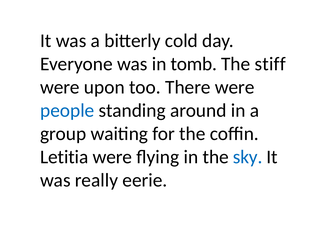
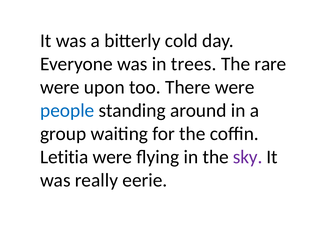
tomb: tomb -> trees
stiff: stiff -> rare
sky colour: blue -> purple
